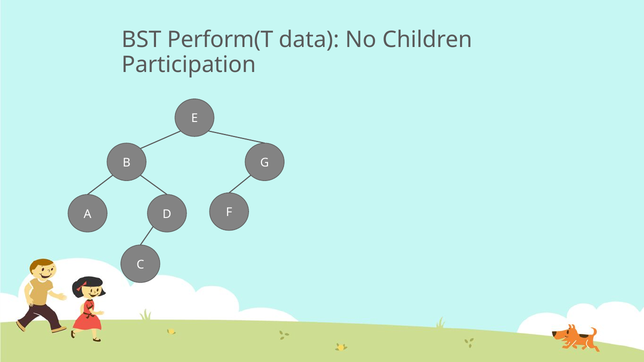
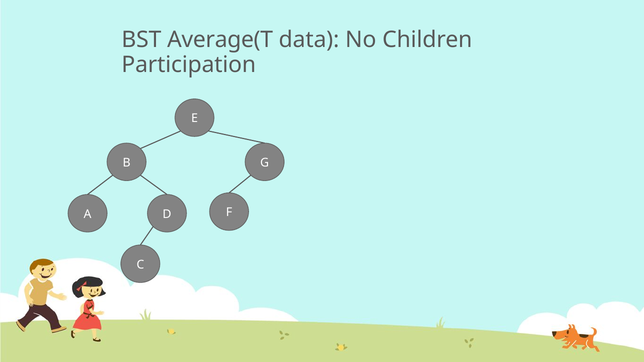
Perform(T: Perform(T -> Average(T
